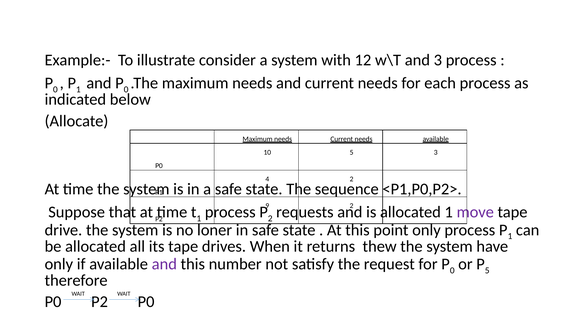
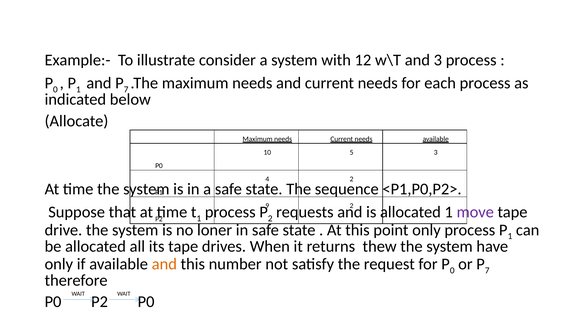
0 at (126, 89): 0 -> 7
and at (164, 264) colour: purple -> orange
5 at (487, 270): 5 -> 7
